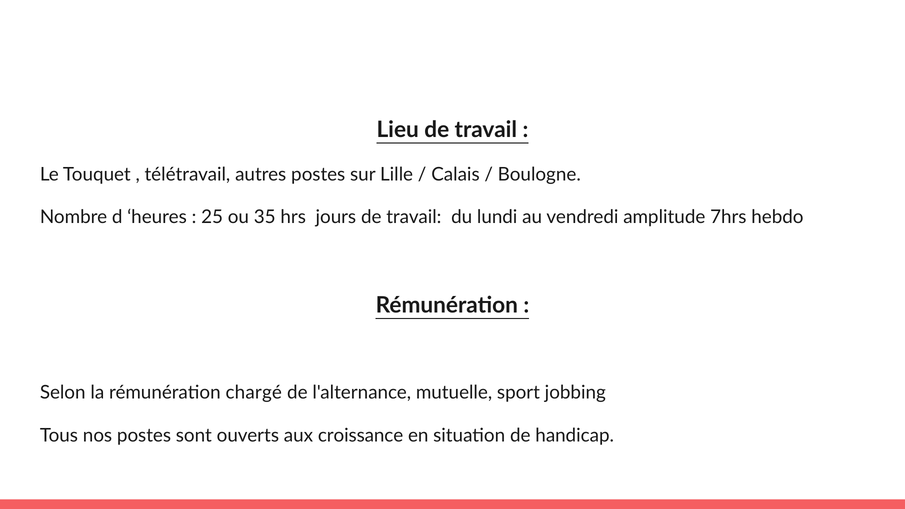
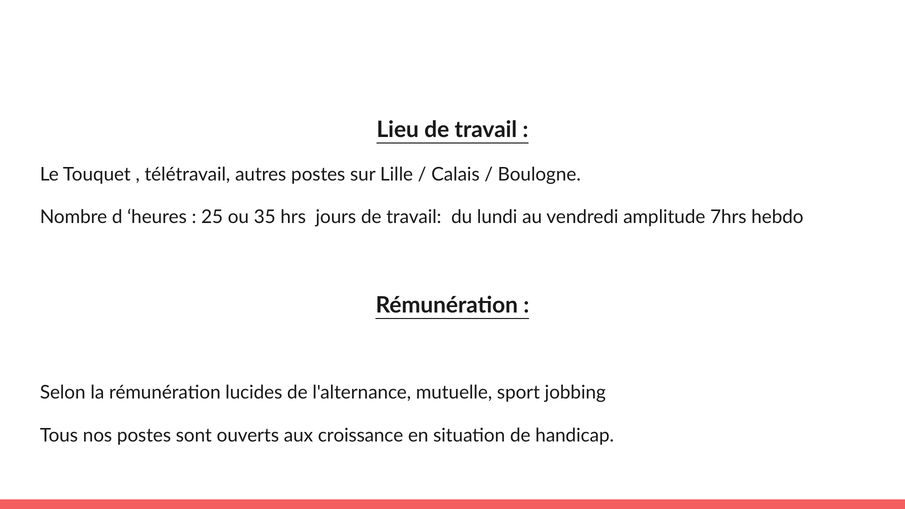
chargé: chargé -> lucides
